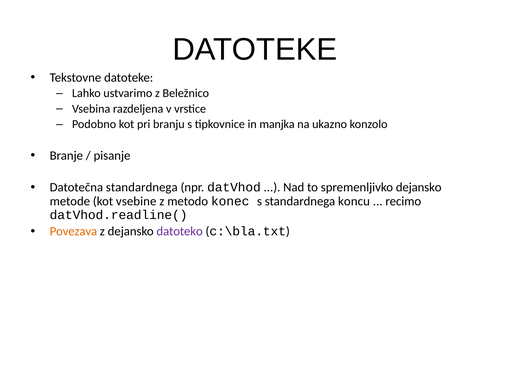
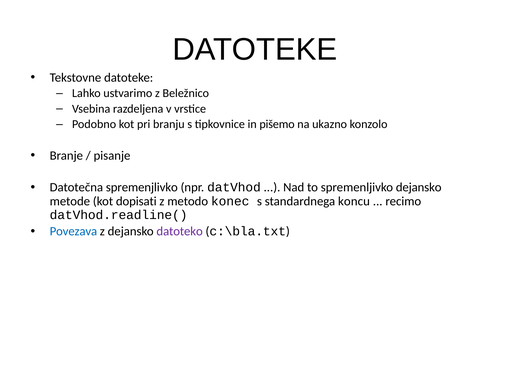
manjka: manjka -> pišemo
Datotečna standardnega: standardnega -> spremenjlivko
vsebine: vsebine -> dopisati
Povezava colour: orange -> blue
